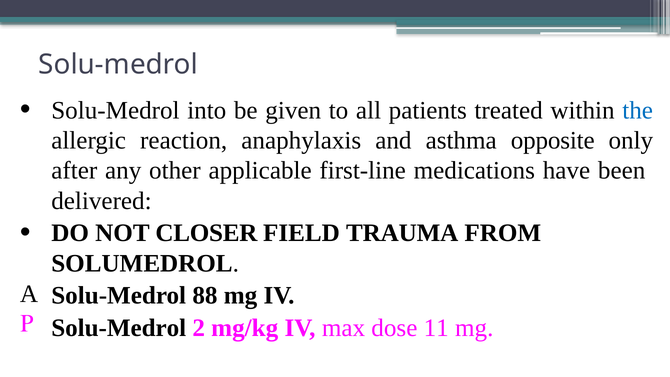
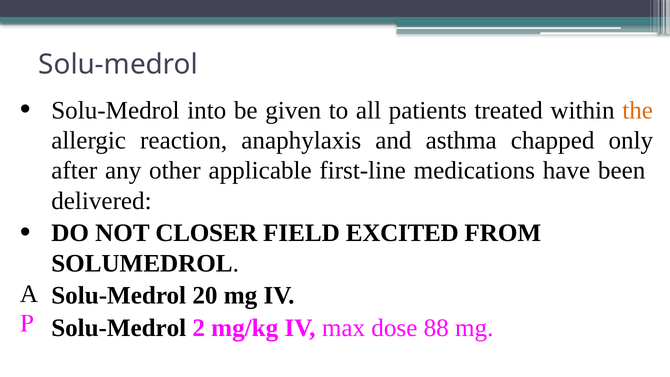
the colour: blue -> orange
opposite: opposite -> chapped
TRAUMA: TRAUMA -> EXCITED
88: 88 -> 20
11: 11 -> 88
